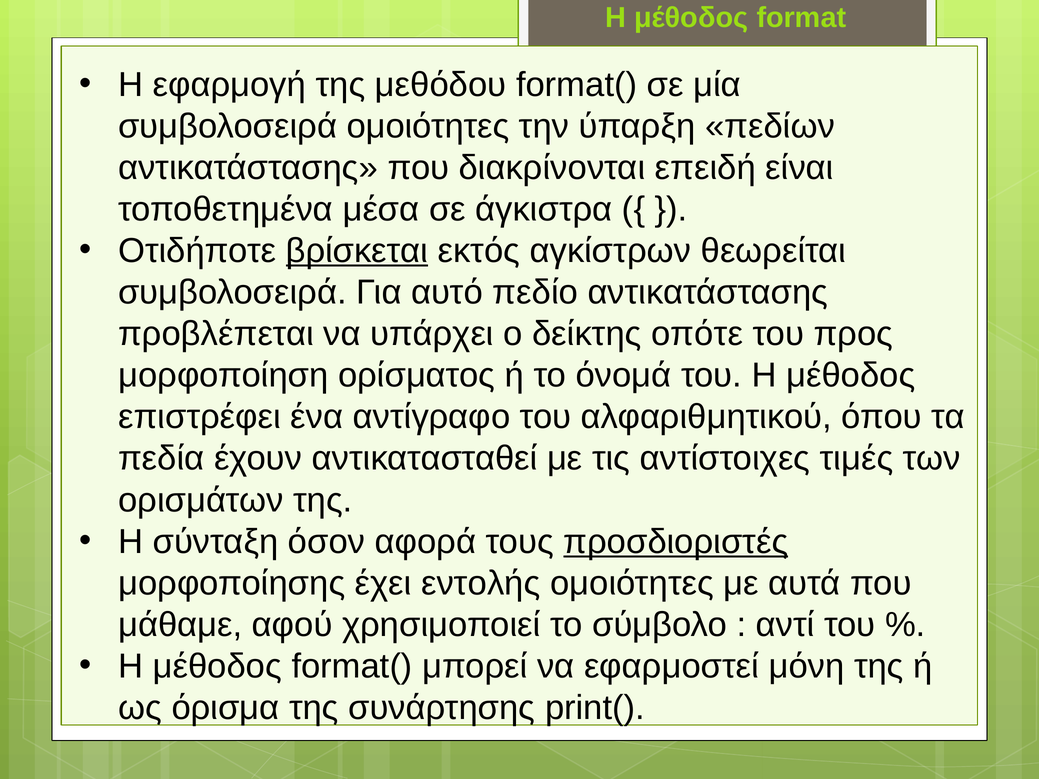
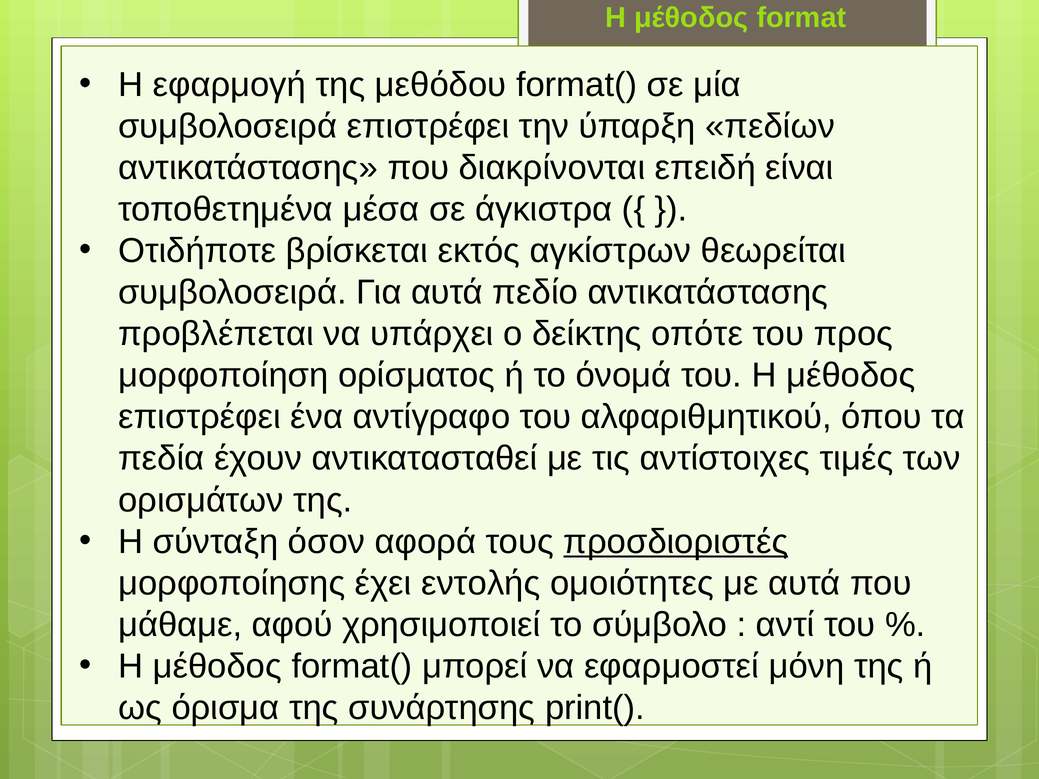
συμβολοσειρά ομοιότητες: ομοιότητες -> επιστρέφει
βρίσκεται underline: present -> none
Για αυτό: αυτό -> αυτά
